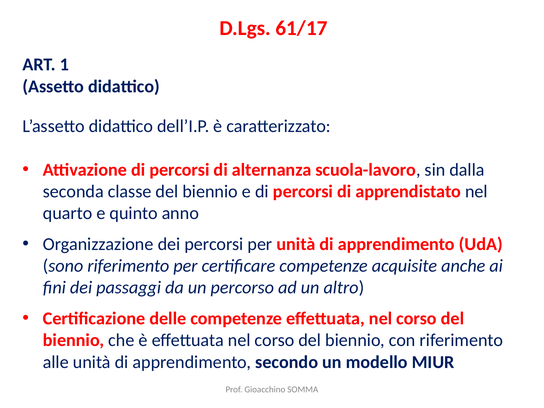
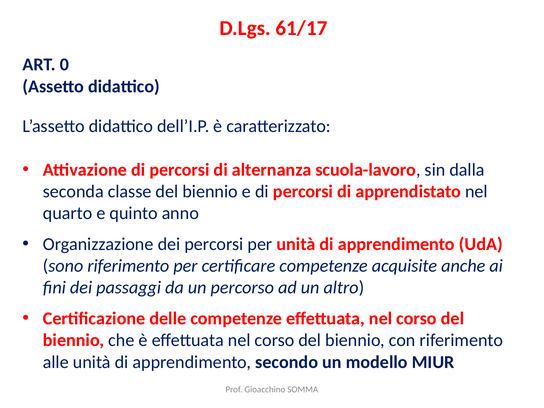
1: 1 -> 0
